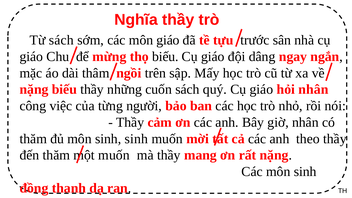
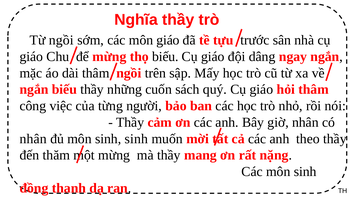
Từ sách: sách -> ngồi
nặng at (34, 89): nặng -> ngắn
hỏi nhân: nhân -> thâm
thăm at (33, 139): thăm -> nhân
muốn at (114, 155): muốn -> mừng
